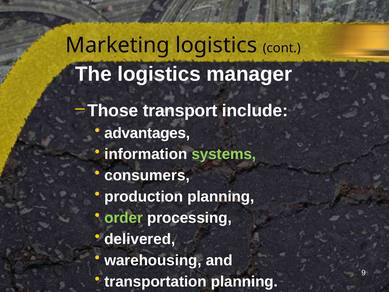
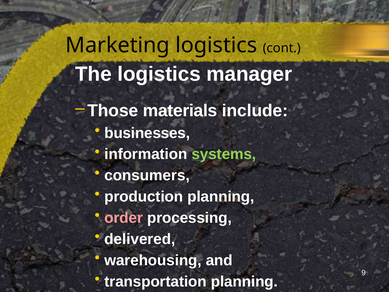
transport: transport -> materials
advantages: advantages -> businesses
order colour: light green -> pink
